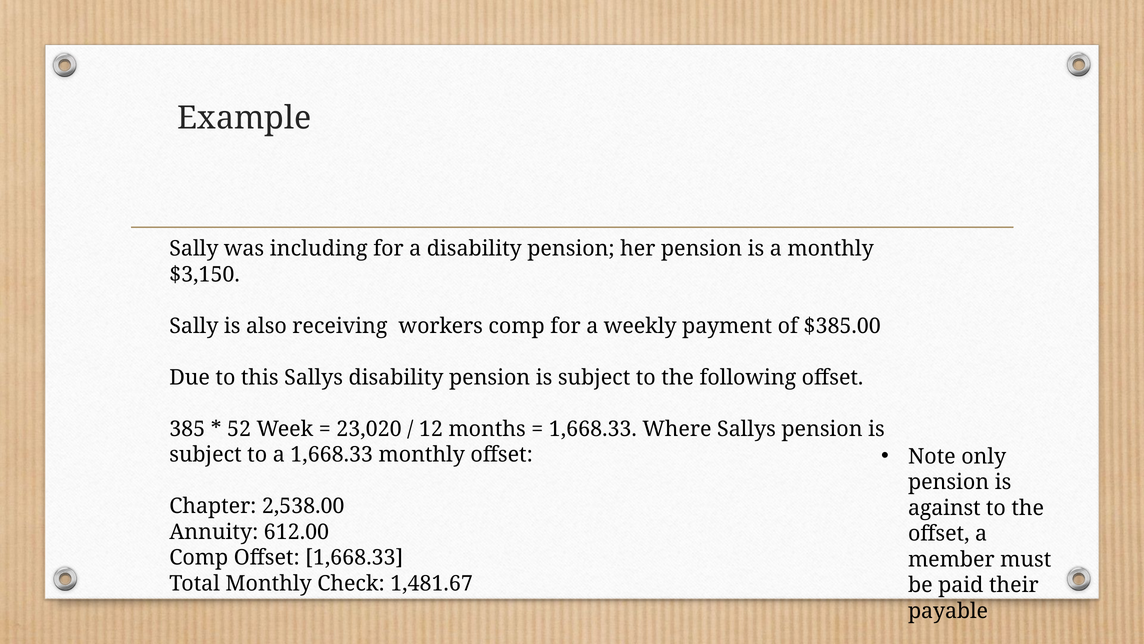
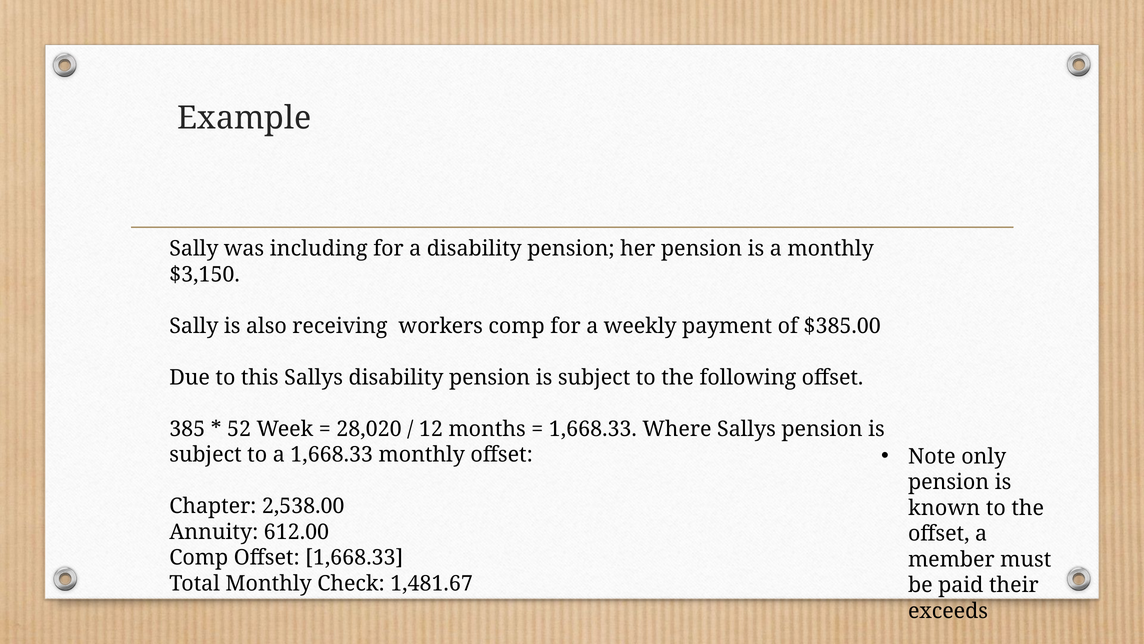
23,020: 23,020 -> 28,020
against: against -> known
payable: payable -> exceeds
